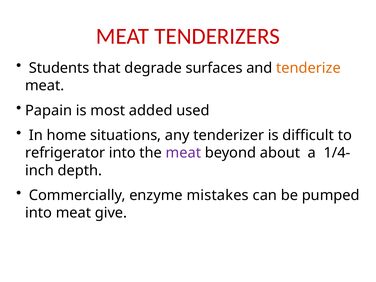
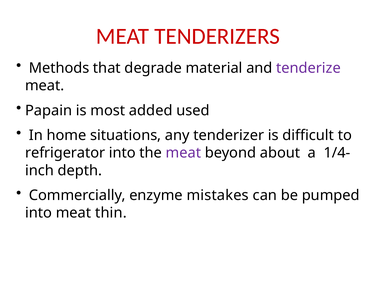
Students: Students -> Methods
surfaces: surfaces -> material
tenderize colour: orange -> purple
give: give -> thin
